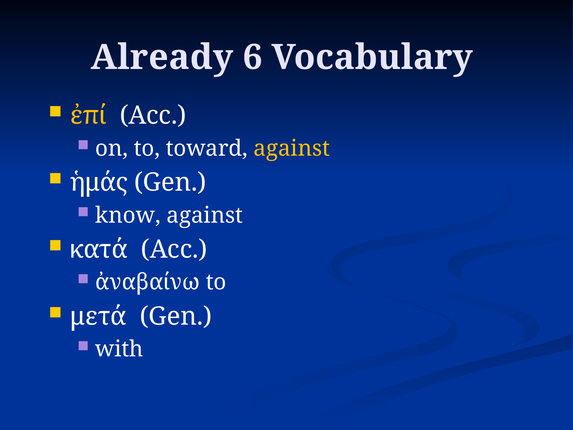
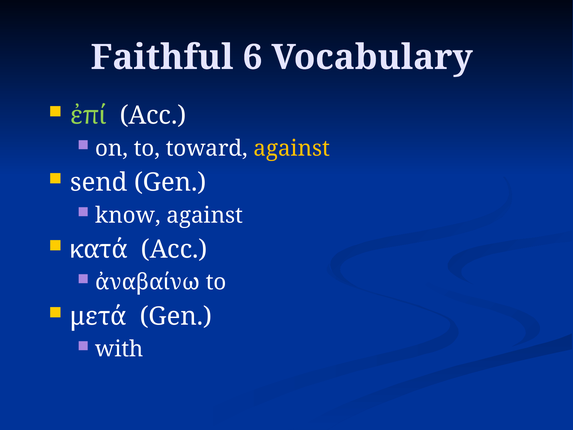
Already: Already -> Faithful
ἐπί colour: yellow -> light green
ἡμάς: ἡμάς -> send
